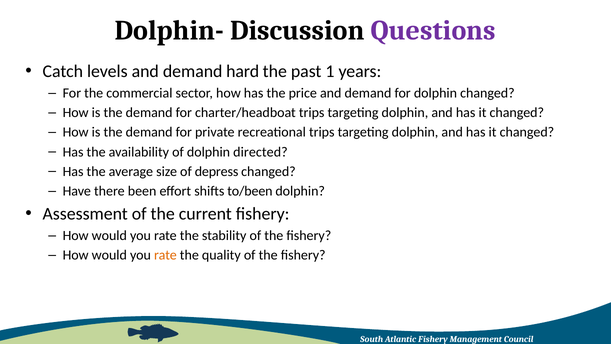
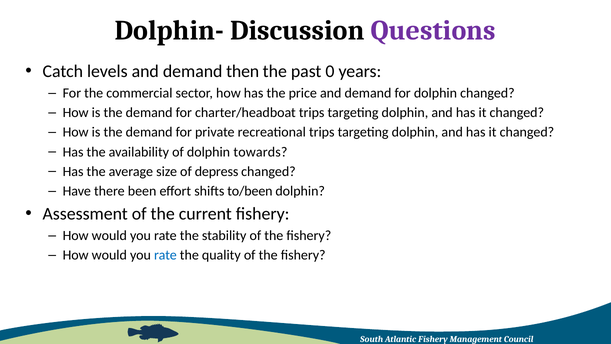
hard: hard -> then
1: 1 -> 0
directed: directed -> towards
rate at (165, 255) colour: orange -> blue
